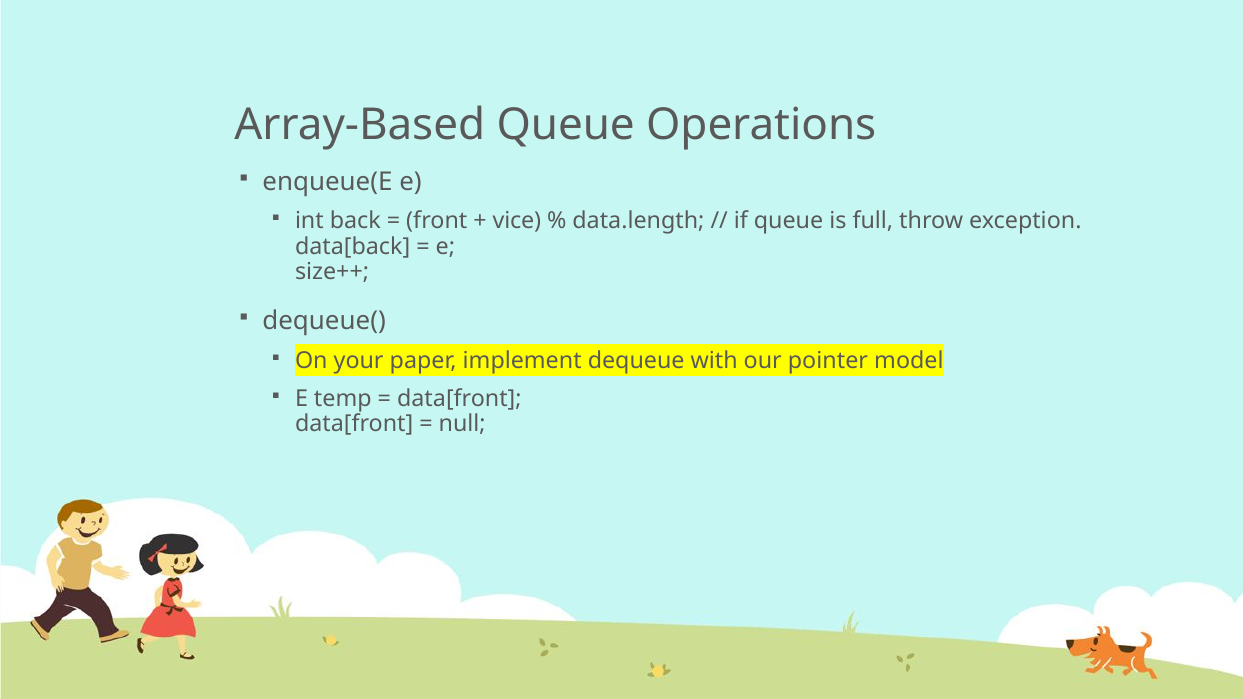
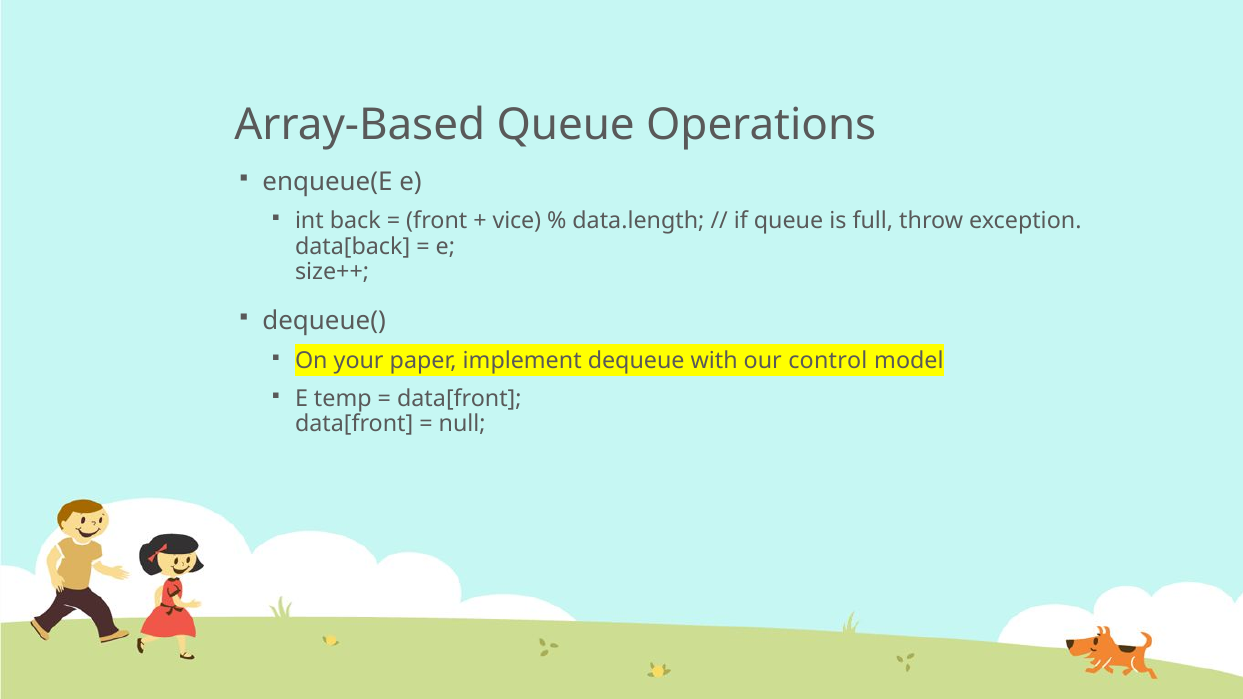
pointer: pointer -> control
